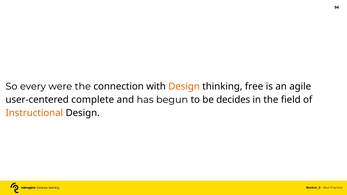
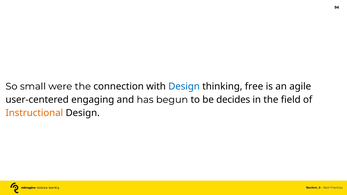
every: every -> small
Design at (184, 86) colour: orange -> blue
complete: complete -> engaging
